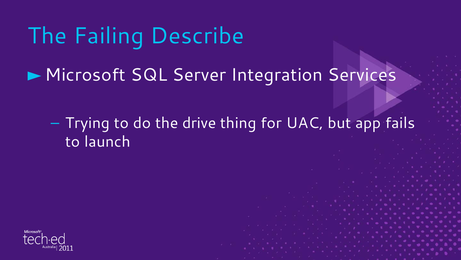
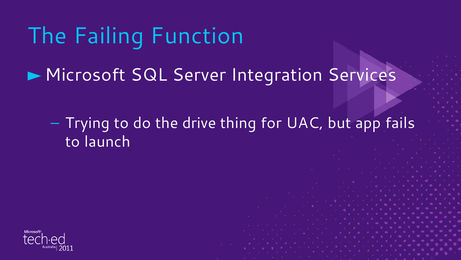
Describe: Describe -> Function
